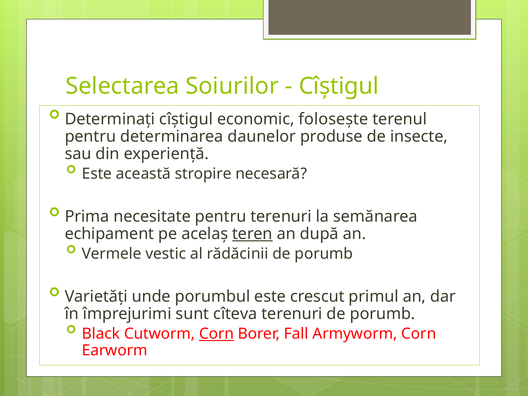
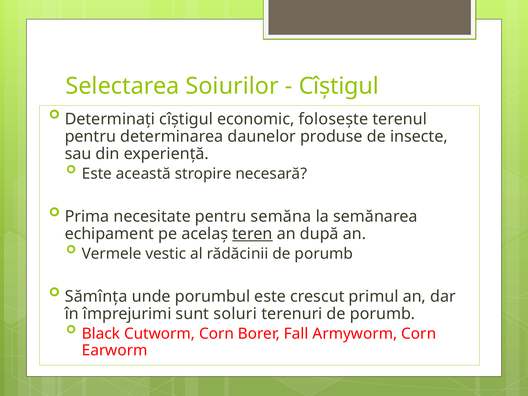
pentru terenuri: terenuri -> semăna
Varietăți: Varietăți -> Sămînța
cîteva: cîteva -> soluri
Corn at (217, 334) underline: present -> none
